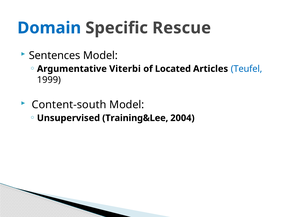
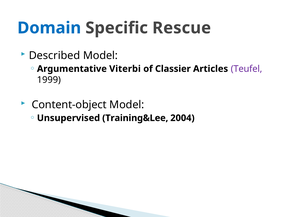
Sentences: Sentences -> Described
Located: Located -> Classier
Teufel colour: blue -> purple
Content-south: Content-south -> Content-object
